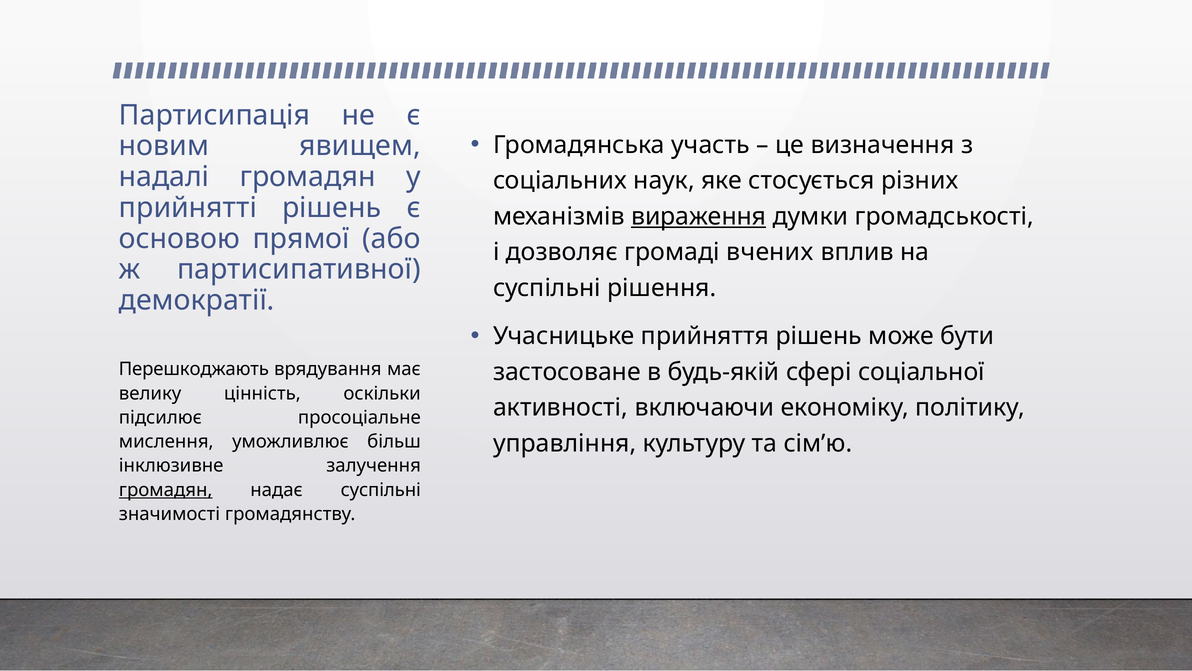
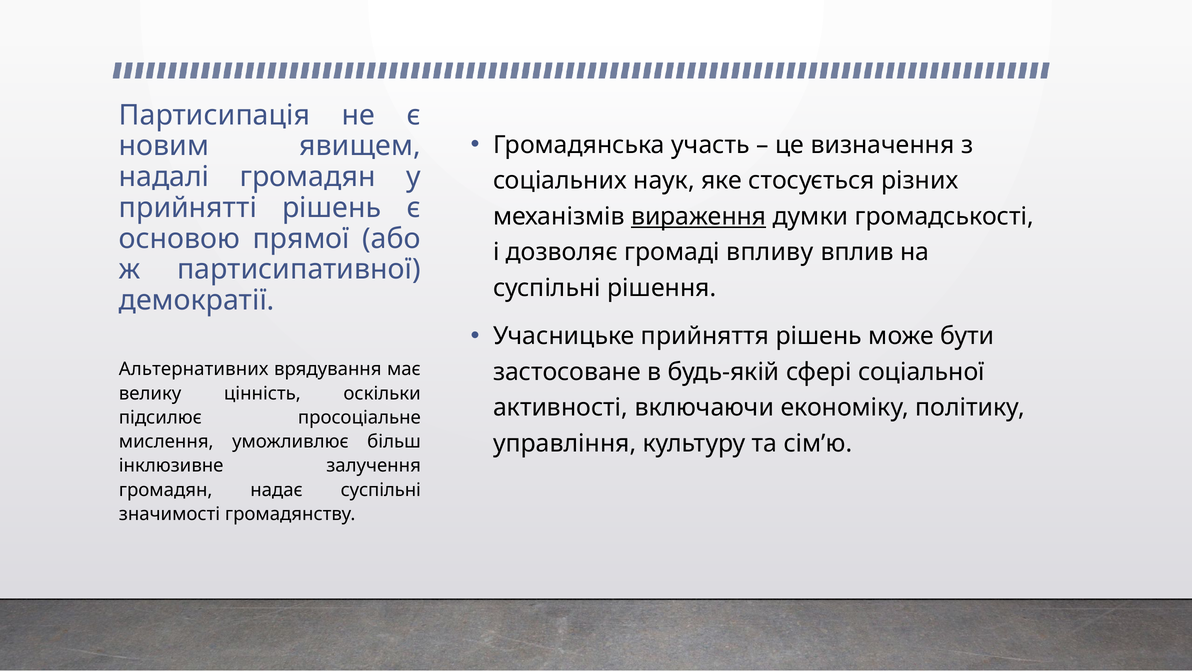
вчених: вчених -> впливу
Перешкоджають: Перешкоджають -> Альтернативних
громадян at (166, 490) underline: present -> none
